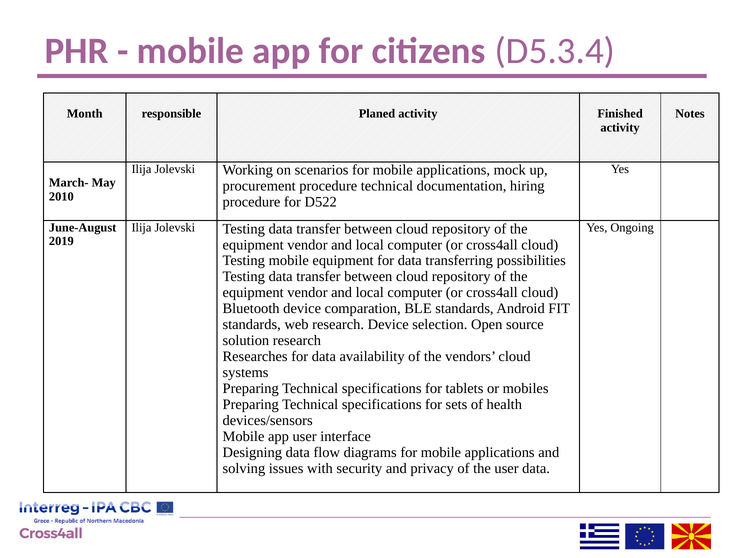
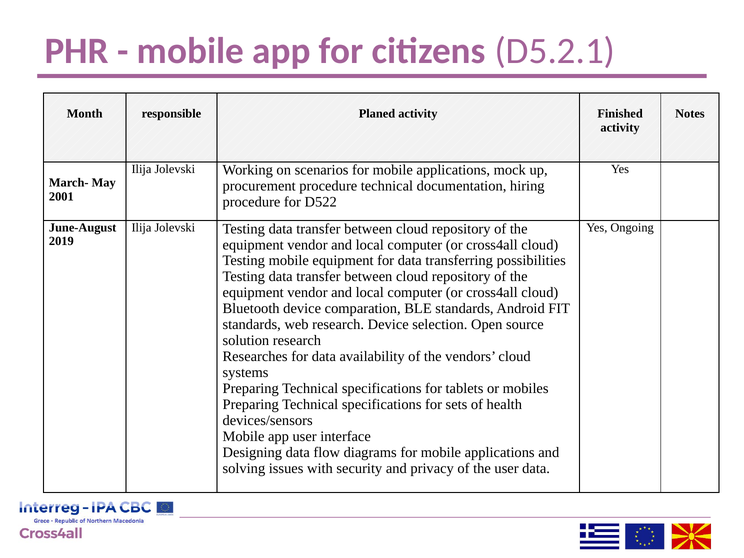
D5.3.4: D5.3.4 -> D5.2.1
2010: 2010 -> 2001
